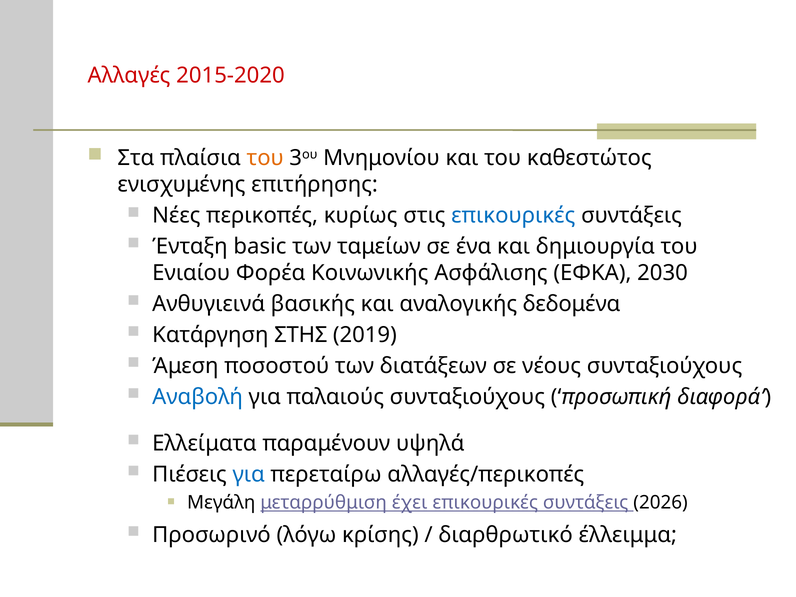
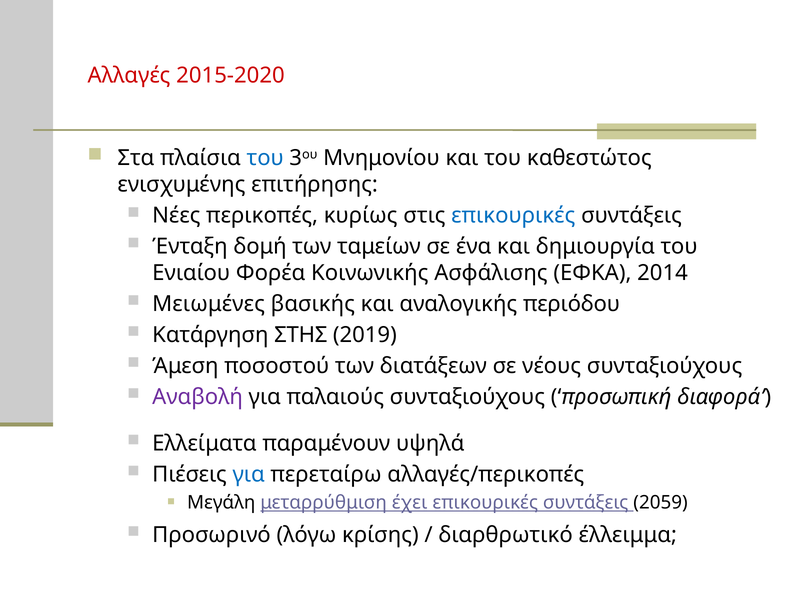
του at (265, 158) colour: orange -> blue
basic: basic -> δομή
2030: 2030 -> 2014
Ανθυγιεινά: Ανθυγιεινά -> Μειωμένες
δεδομένα: δεδομένα -> περιόδου
Αναβολή colour: blue -> purple
2026: 2026 -> 2059
